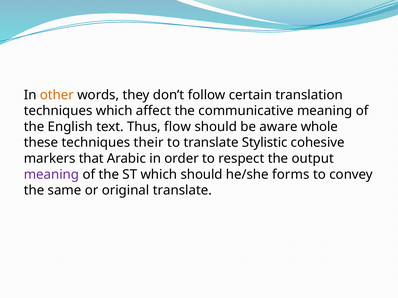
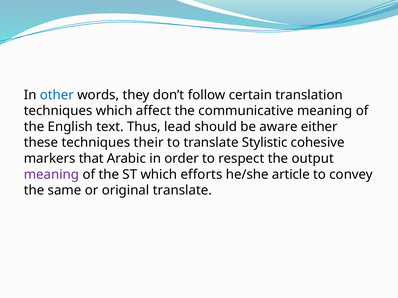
other colour: orange -> blue
flow: flow -> lead
whole: whole -> either
which should: should -> efforts
forms: forms -> article
